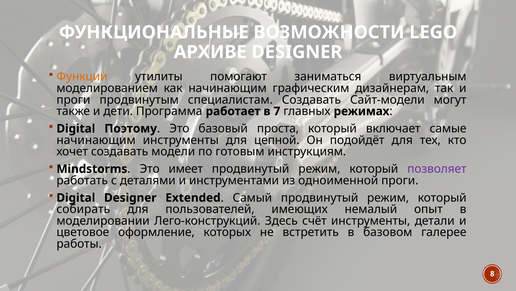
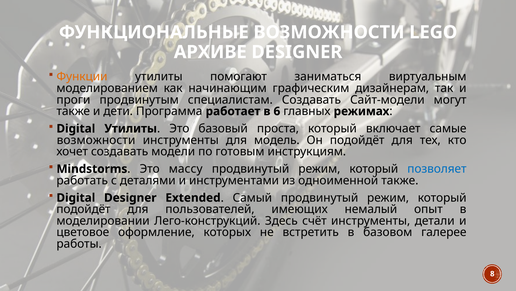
7: 7 -> 6
Digital Поэтому: Поэтому -> Утилиты
начинающим at (96, 140): начинающим -> возможности
цепной: цепной -> модель
имеет: имеет -> массу
позволяет colour: purple -> blue
одноименной проги: проги -> также
собирать at (83, 209): собирать -> подойдёт
